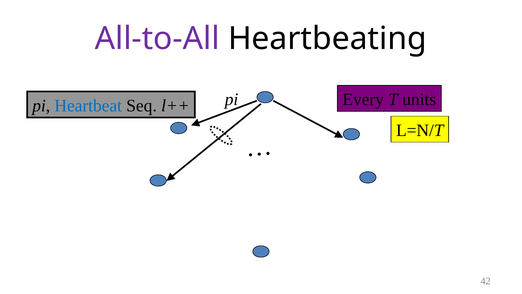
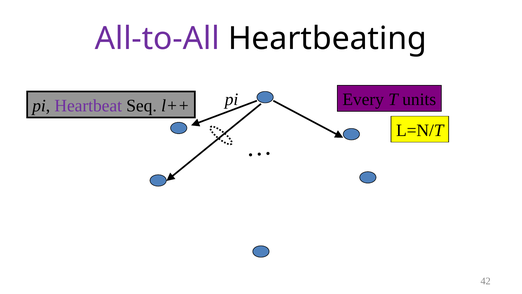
Heartbeat colour: blue -> purple
